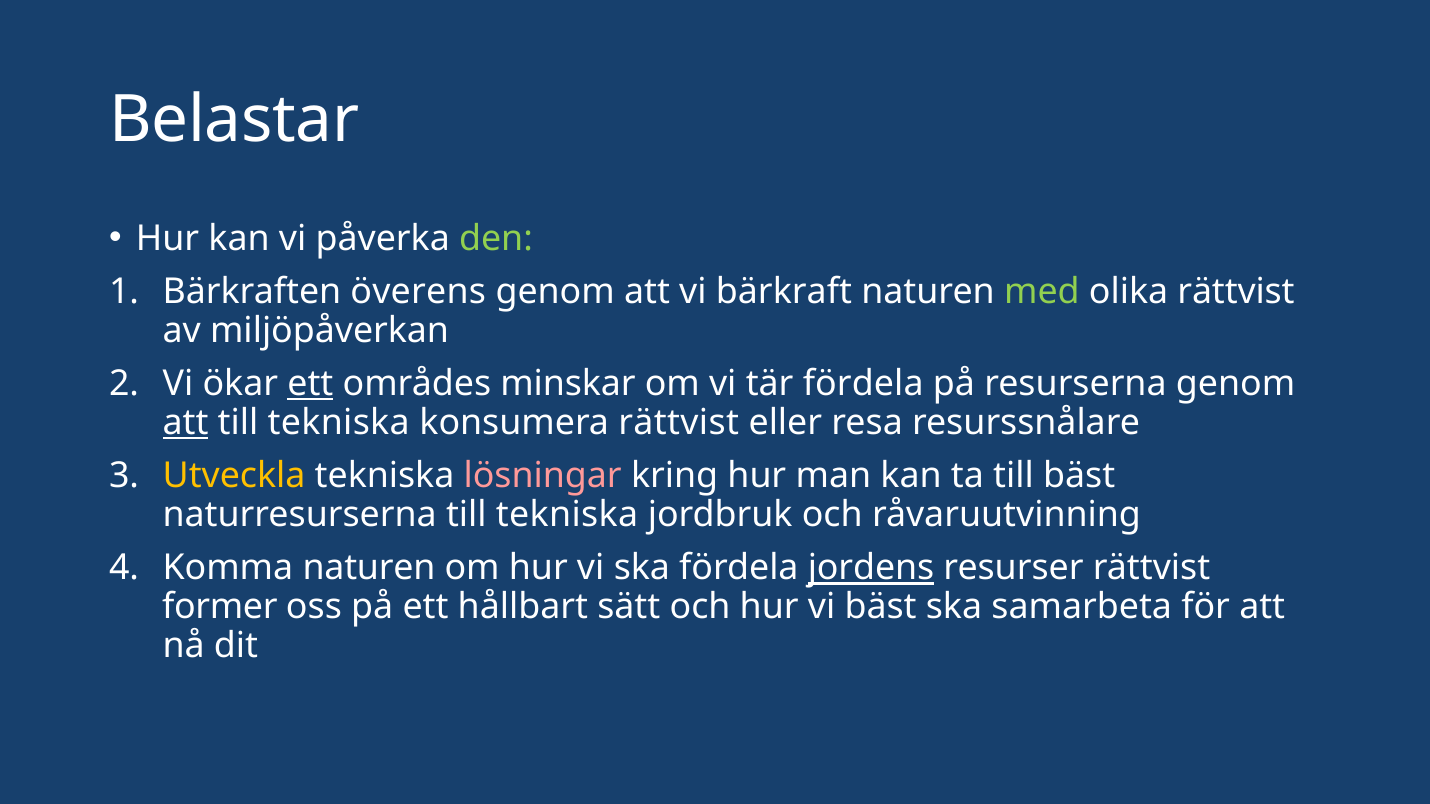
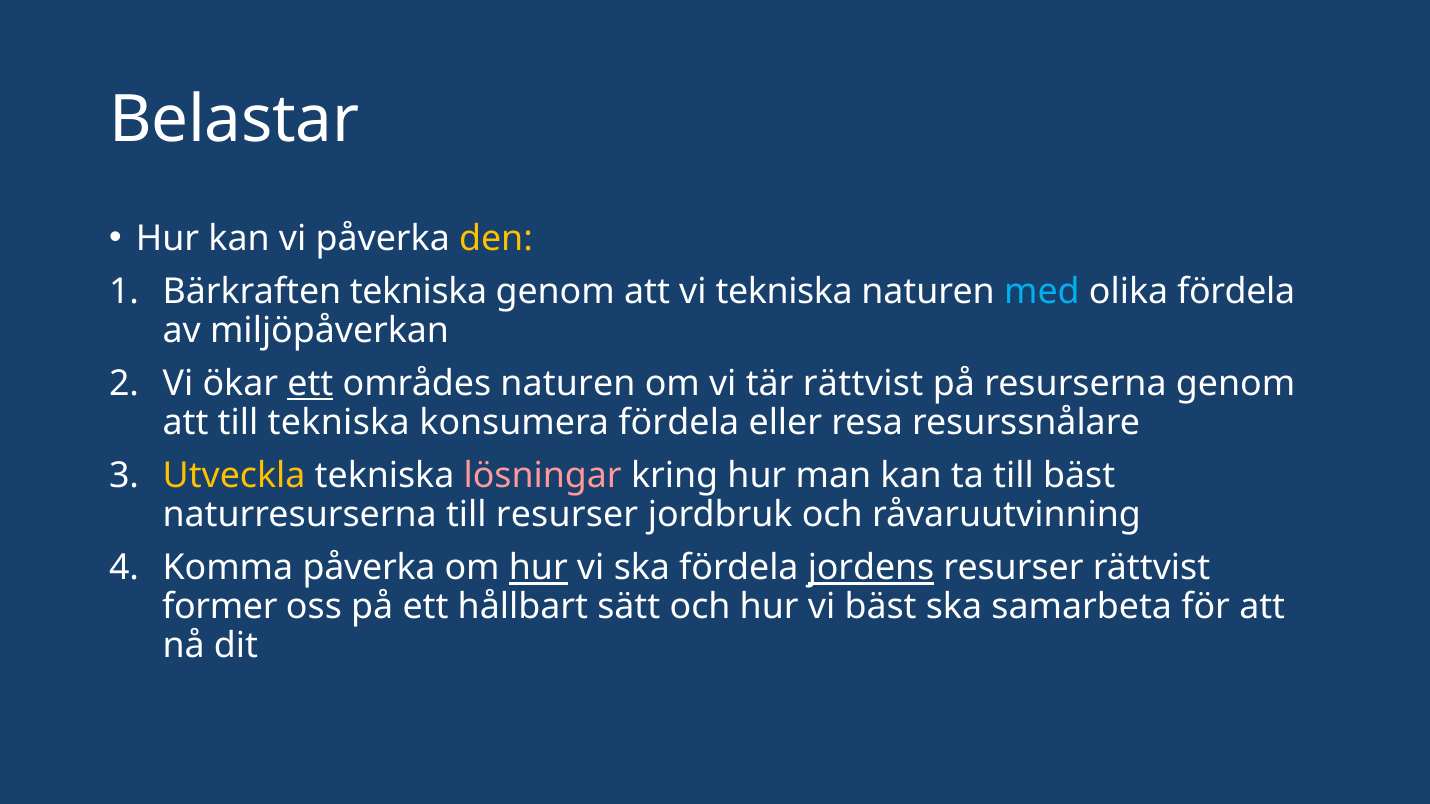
den colour: light green -> yellow
Bärkraften överens: överens -> tekniska
vi bärkraft: bärkraft -> tekniska
med colour: light green -> light blue
olika rättvist: rättvist -> fördela
områdes minskar: minskar -> naturen
tär fördela: fördela -> rättvist
att at (186, 423) underline: present -> none
konsumera rättvist: rättvist -> fördela
naturresurserna till tekniska: tekniska -> resurser
Komma naturen: naturen -> påverka
hur at (538, 568) underline: none -> present
